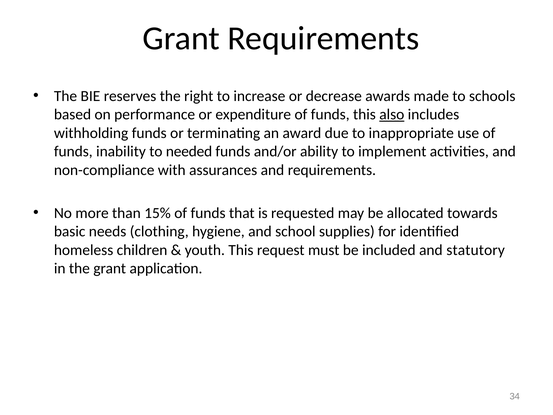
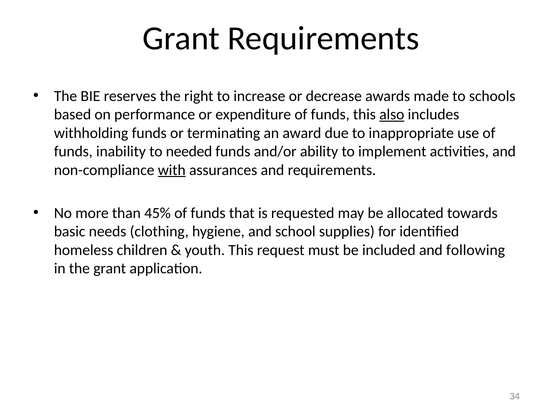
with underline: none -> present
15%: 15% -> 45%
statutory: statutory -> following
